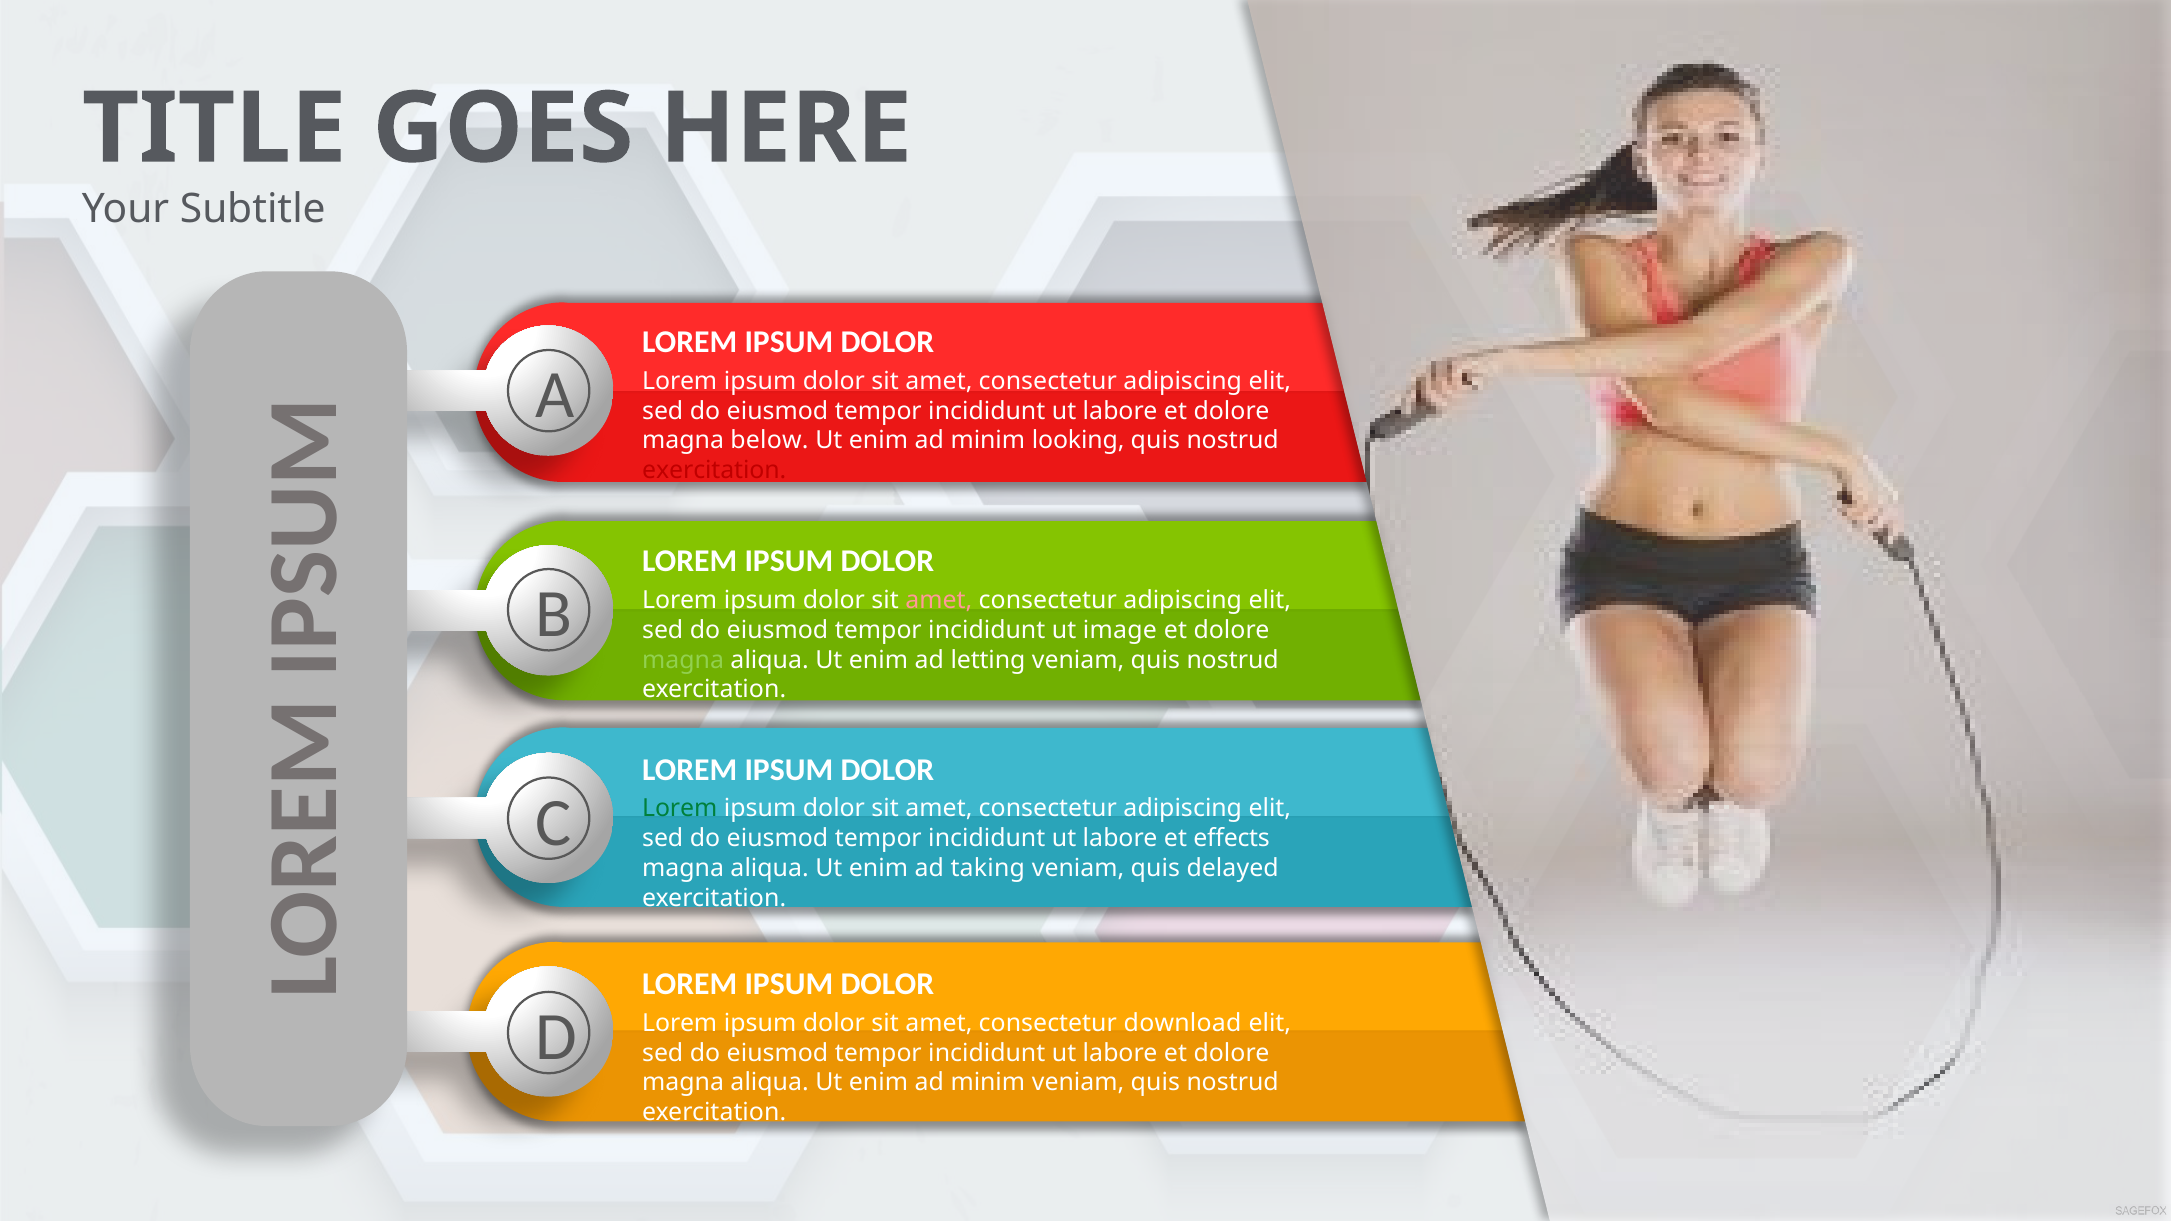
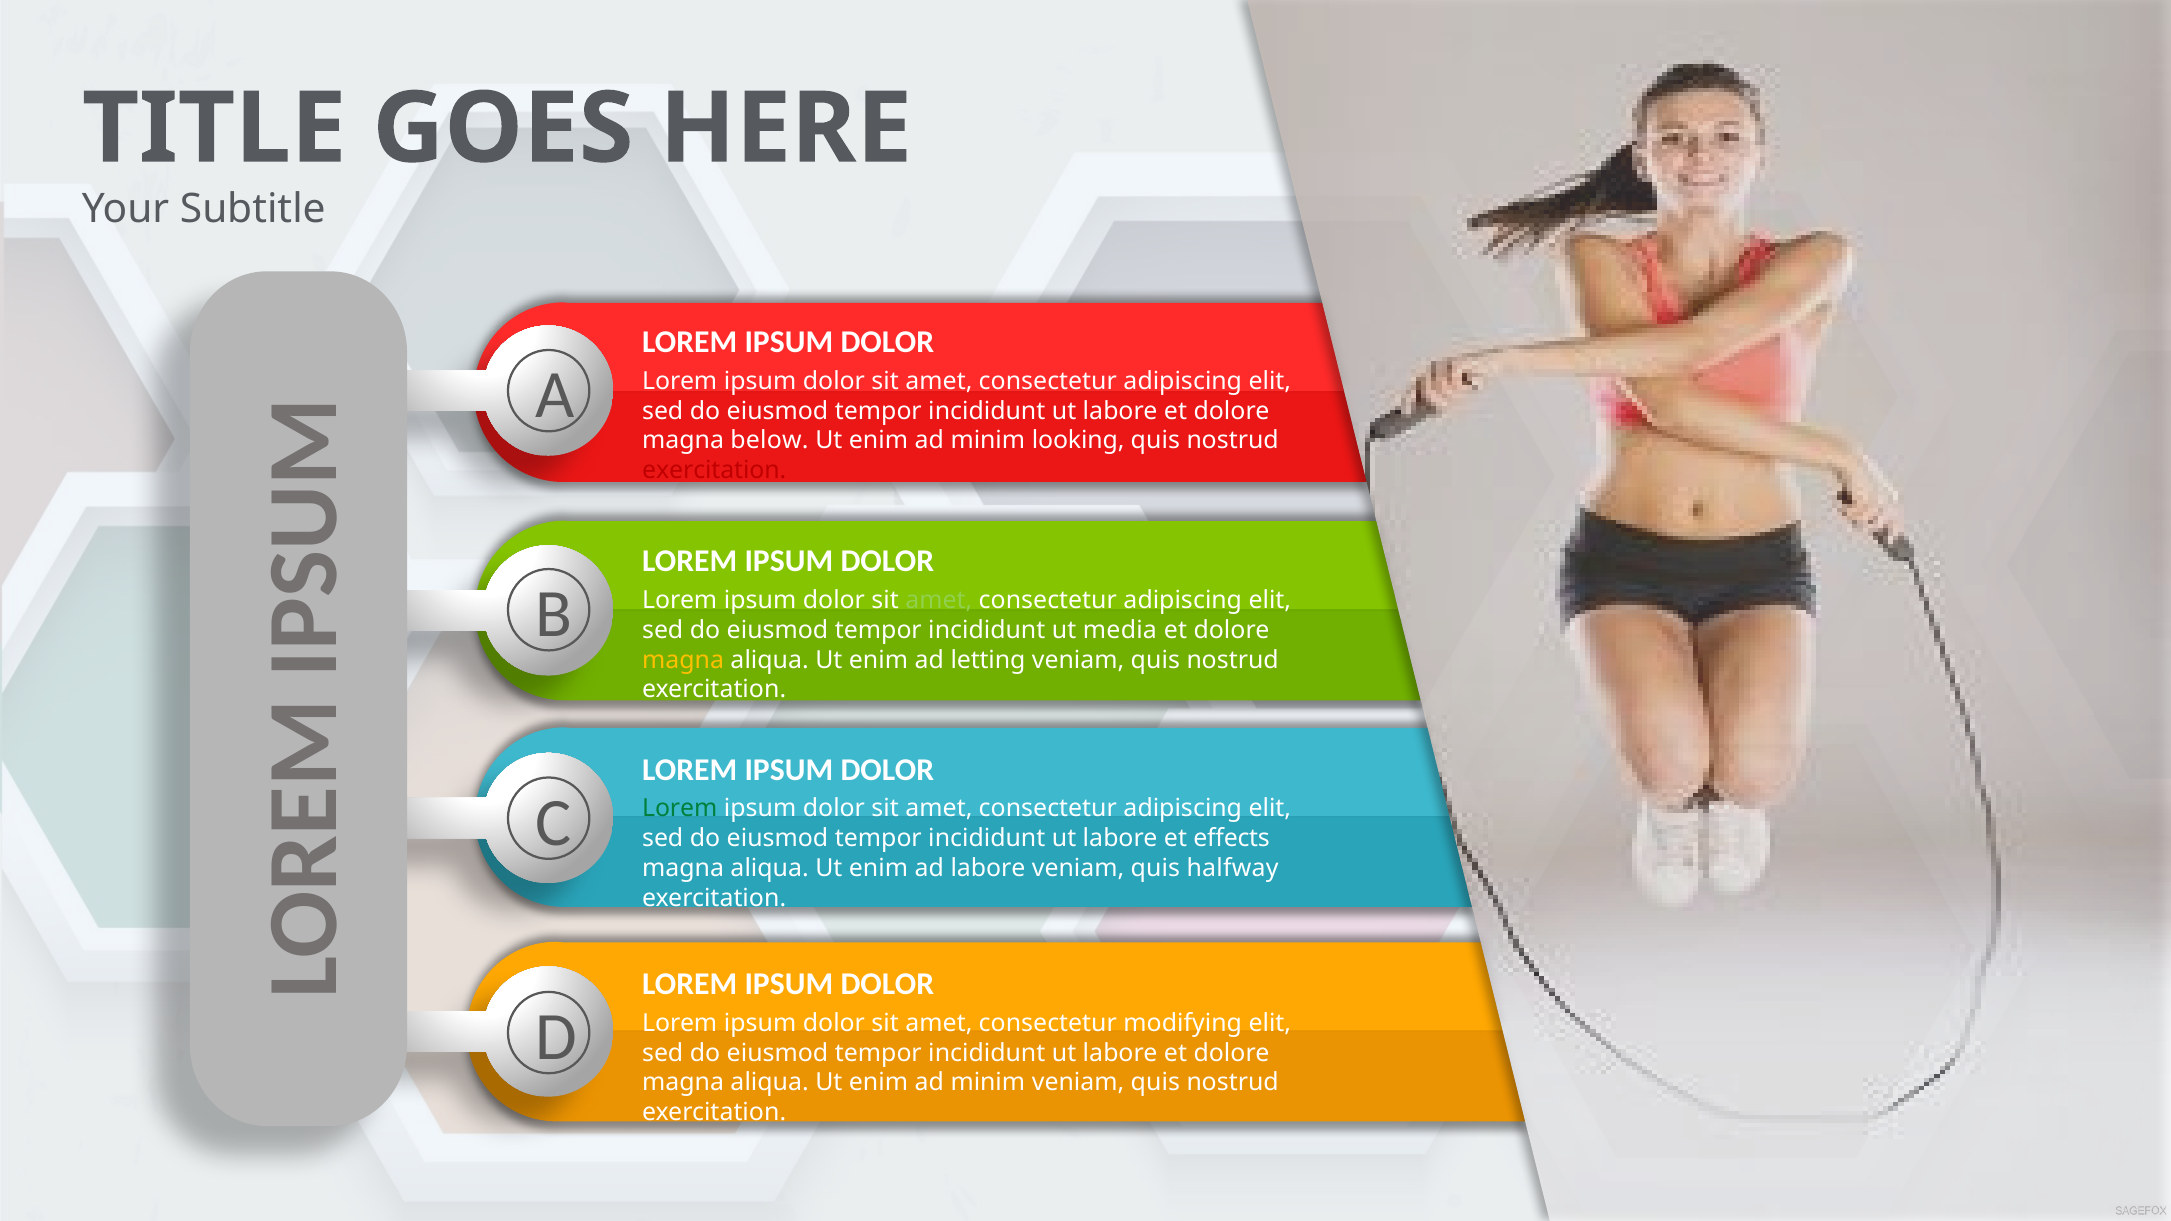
amet at (939, 600) colour: pink -> light green
image: image -> media
magna at (683, 660) colour: light green -> yellow
ad taking: taking -> labore
delayed: delayed -> halfway
download: download -> modifying
